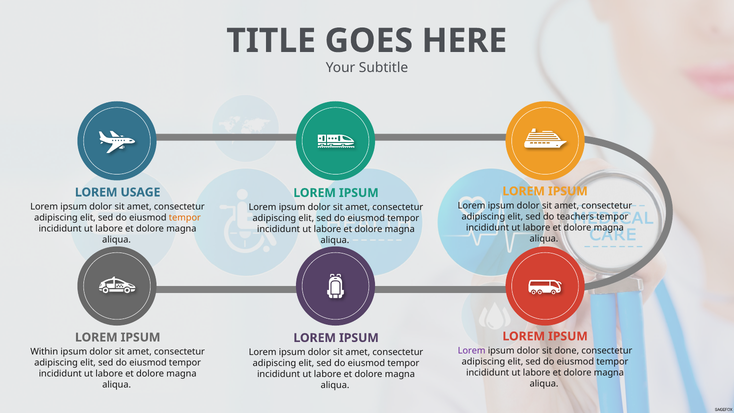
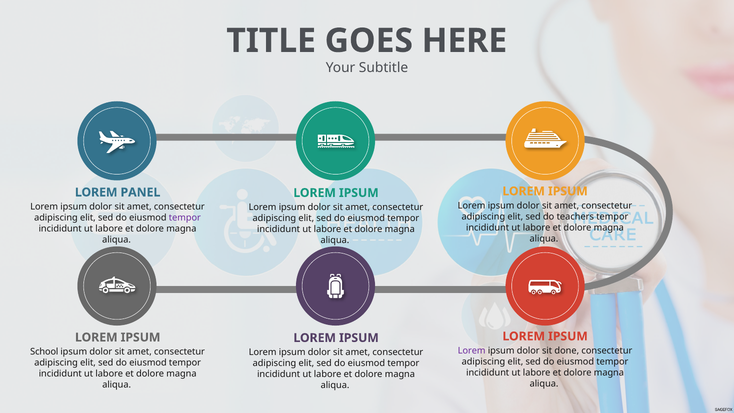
USAGE: USAGE -> PANEL
tempor at (185, 218) colour: orange -> purple
Within: Within -> School
